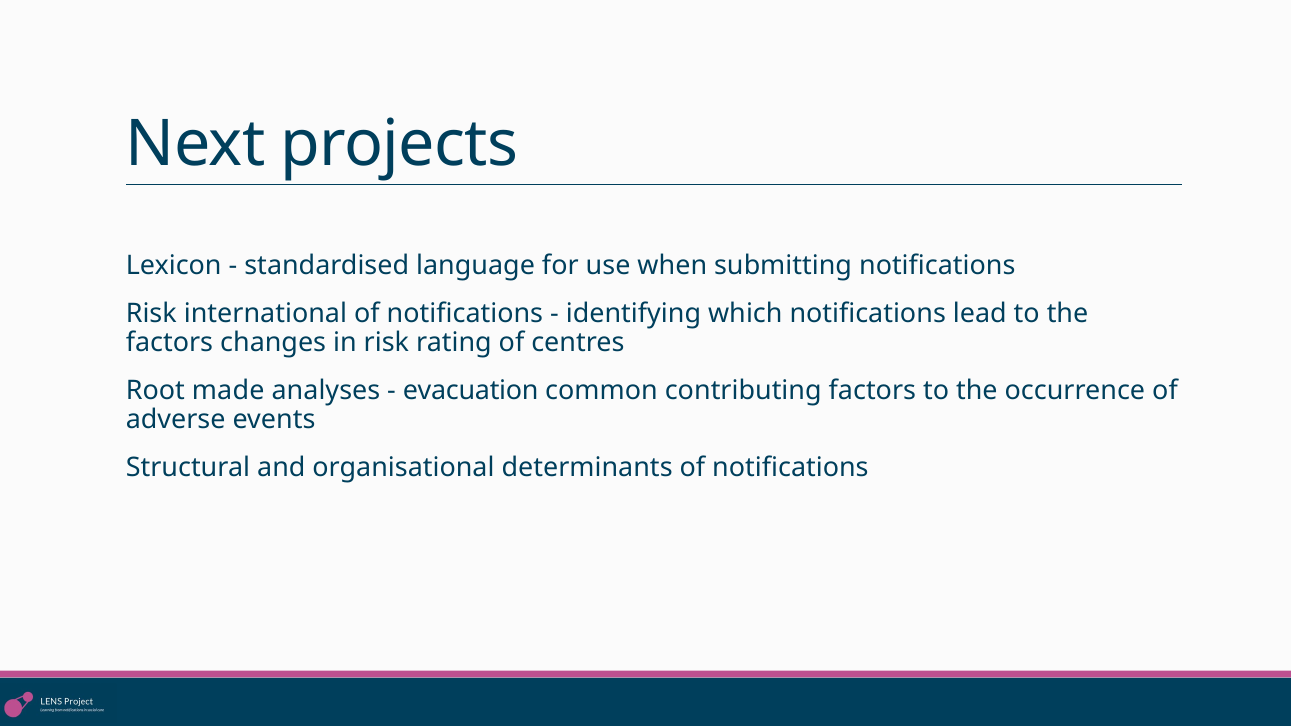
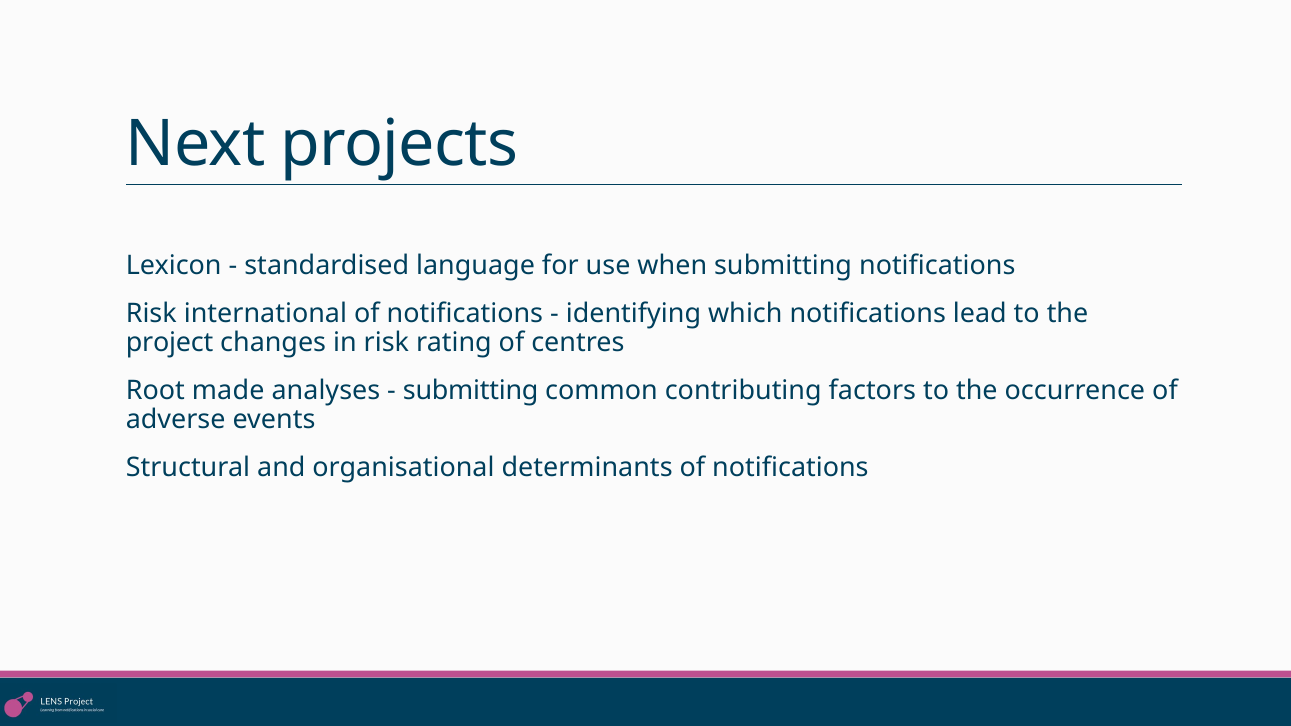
factors at (169, 343): factors -> project
evacuation at (471, 391): evacuation -> submitting
